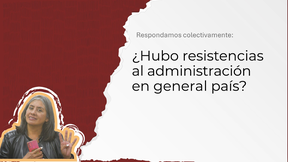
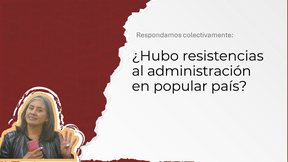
general: general -> popular
